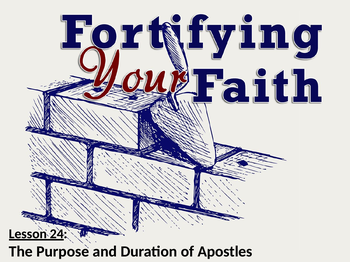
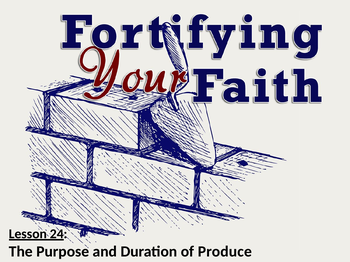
Apostles: Apostles -> Produce
